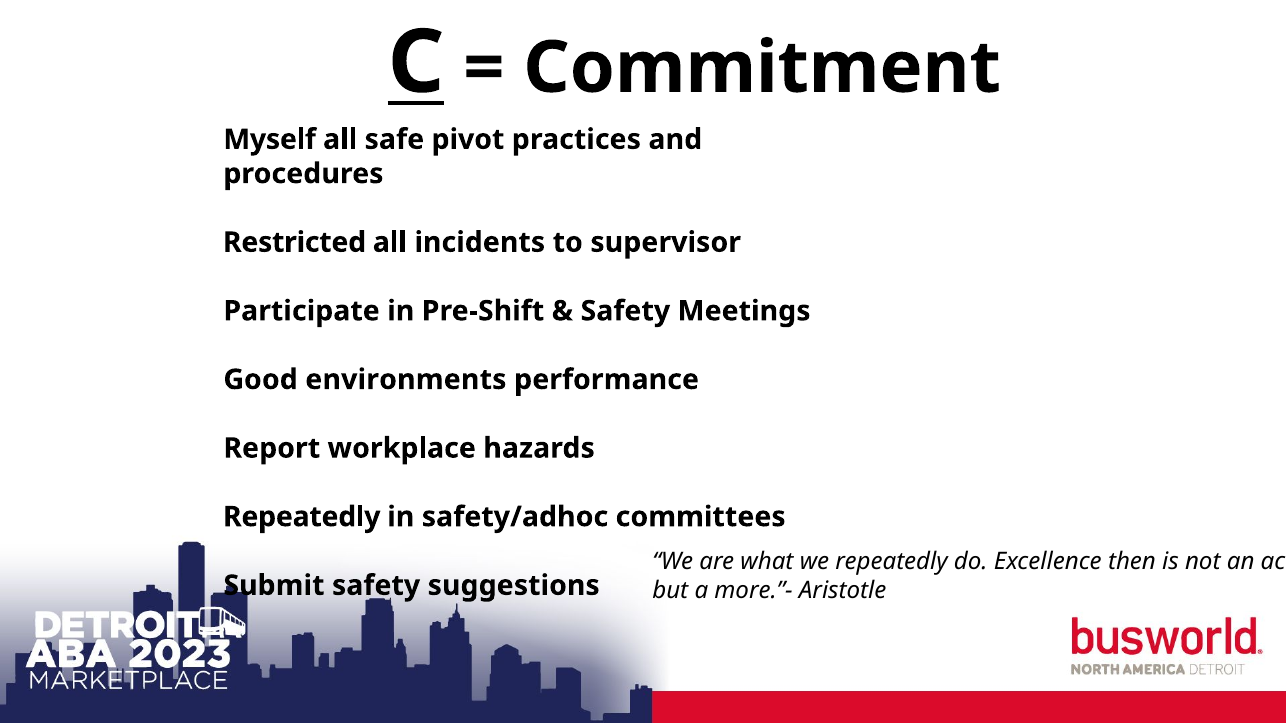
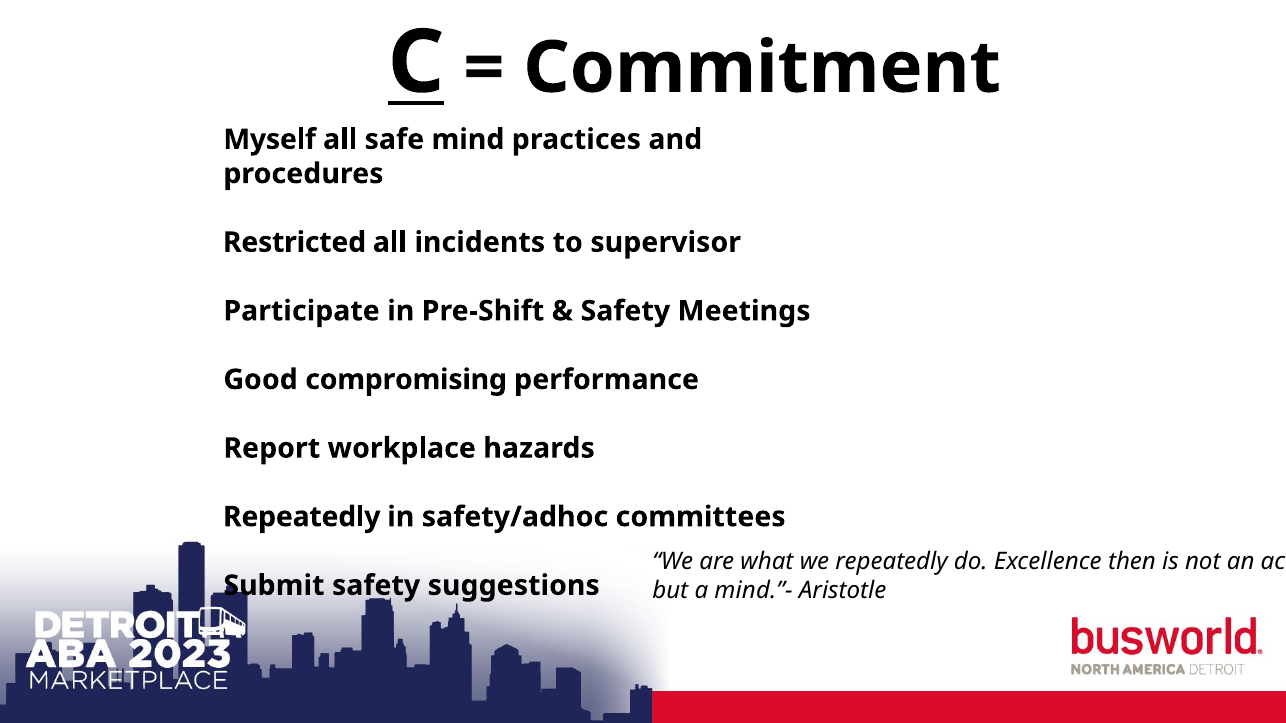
pivot: pivot -> mind
environments: environments -> compromising
more.”-: more.”- -> mind.”-
